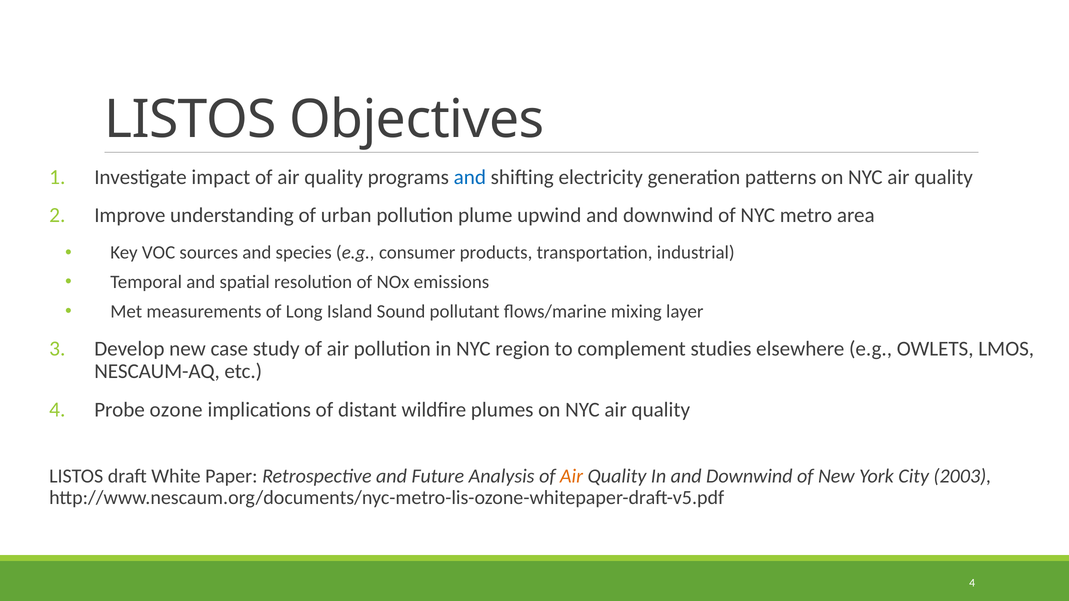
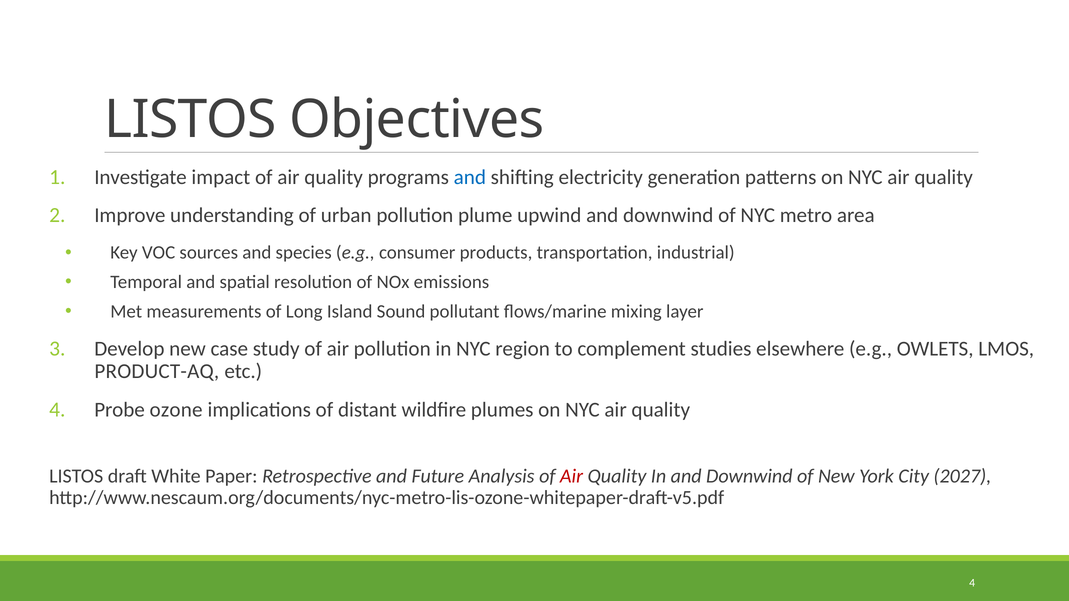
NESCAUM-AQ: NESCAUM-AQ -> PRODUCT-AQ
Air at (571, 476) colour: orange -> red
2003: 2003 -> 2027
